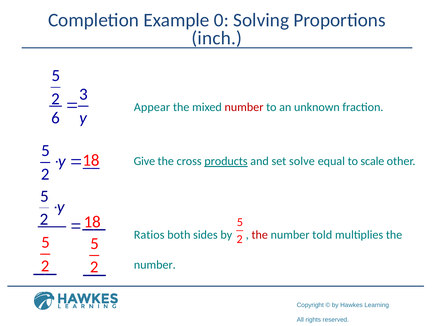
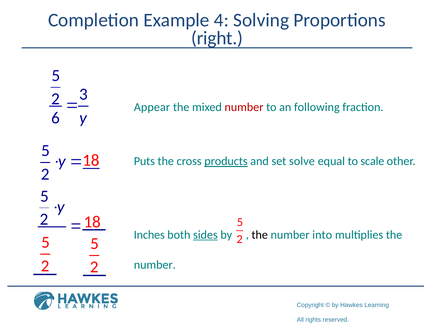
0: 0 -> 4
inch: inch -> right
unknown: unknown -> following
Give: Give -> Puts
Ratios: Ratios -> Inches
sides underline: none -> present
the at (260, 234) colour: red -> black
told: told -> into
